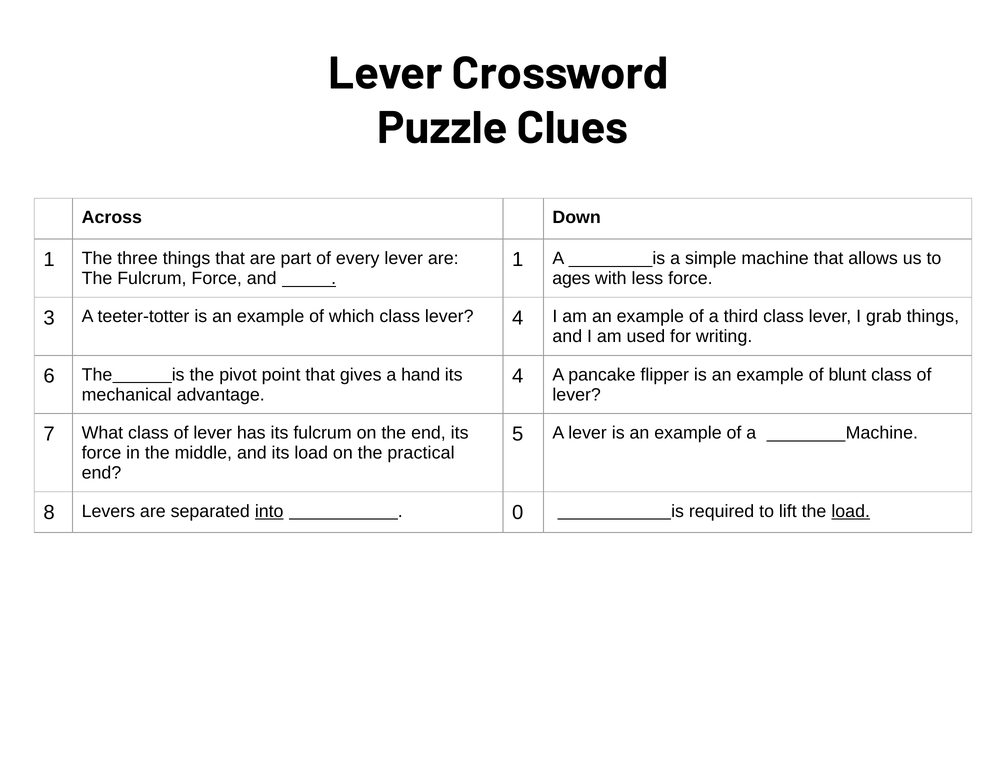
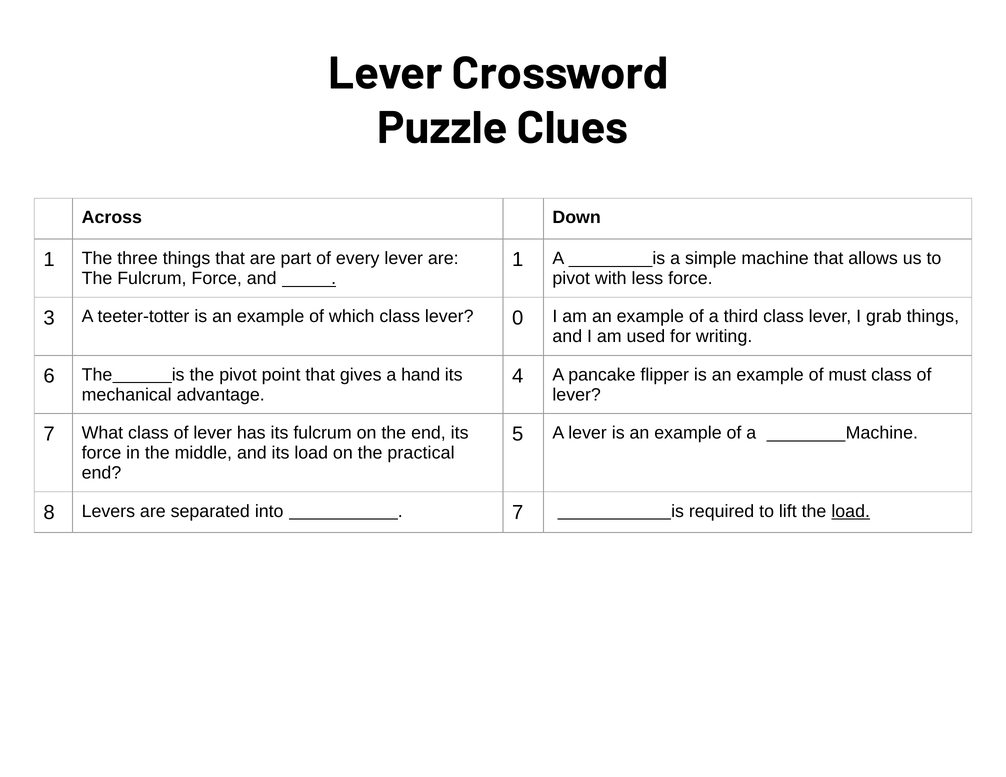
ages at (571, 279): ages -> pivot
lever 4: 4 -> 0
blunt: blunt -> must
into underline: present -> none
0 at (518, 513): 0 -> 7
